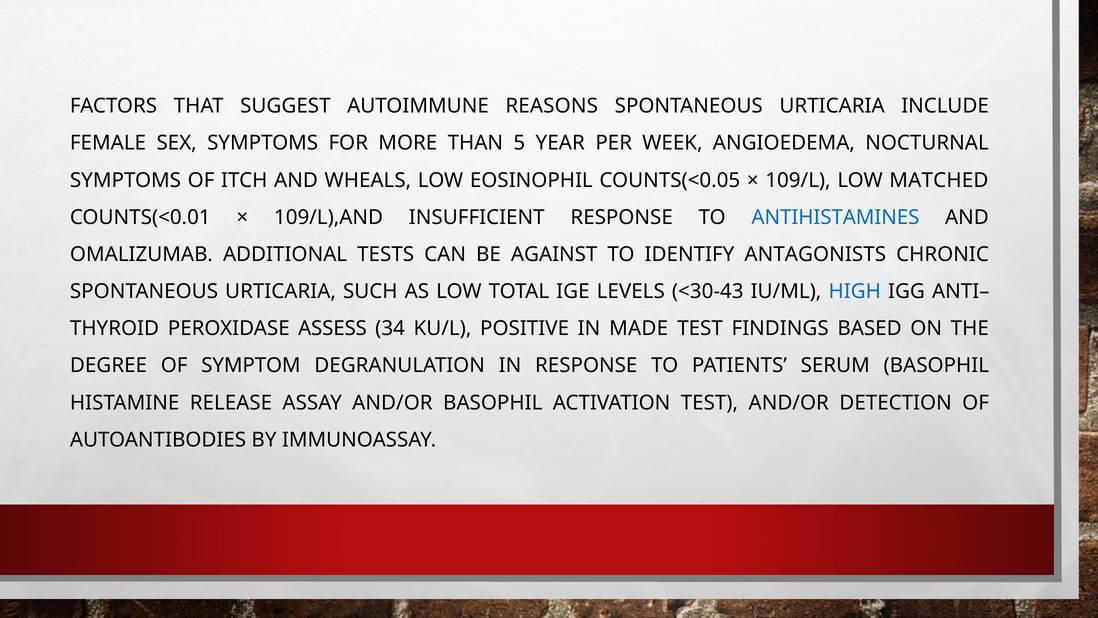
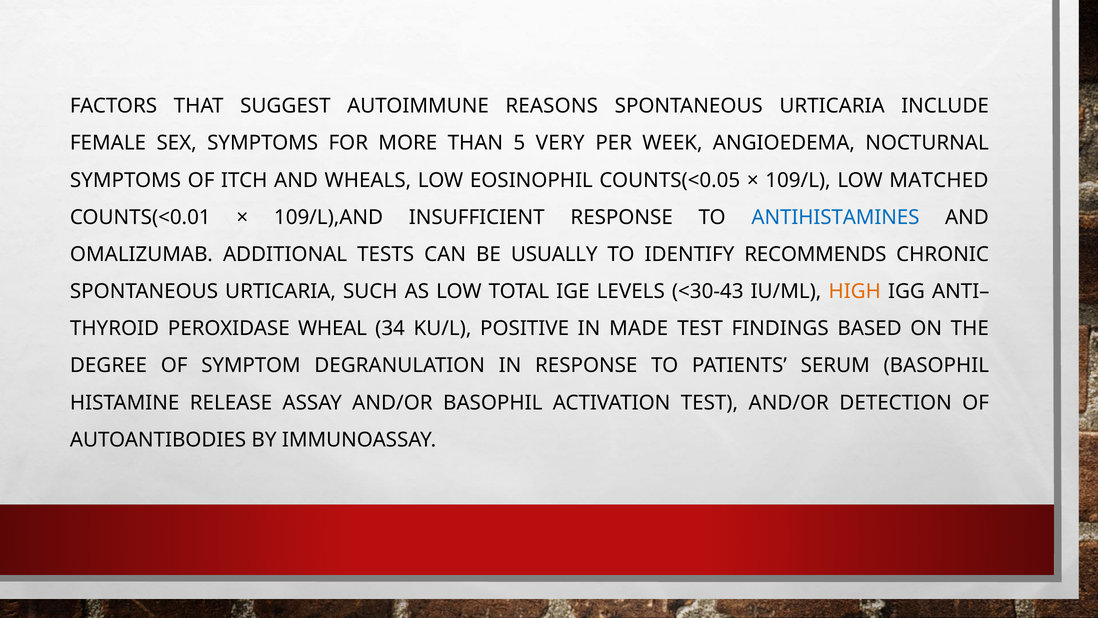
YEAR: YEAR -> VERY
AGAINST: AGAINST -> USUALLY
ANTAGONISTS: ANTAGONISTS -> RECOMMENDS
HIGH colour: blue -> orange
ASSESS: ASSESS -> WHEAL
